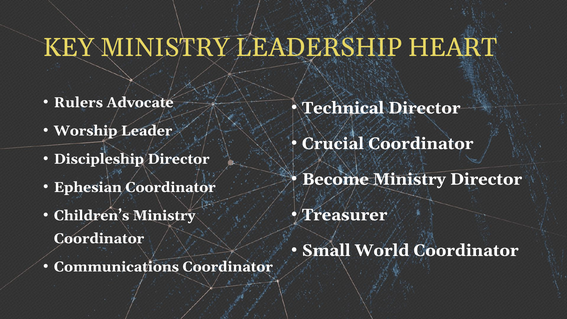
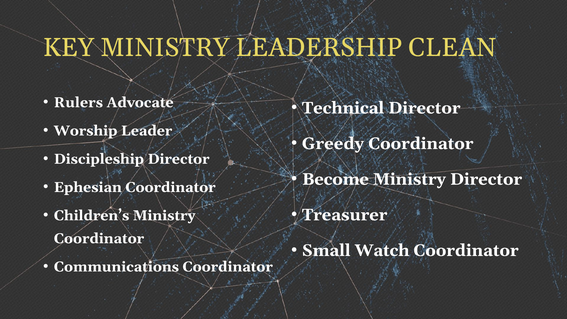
HEART: HEART -> CLEAN
Crucial: Crucial -> Greedy
World: World -> Watch
